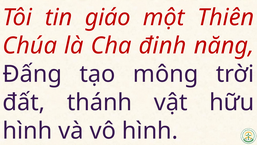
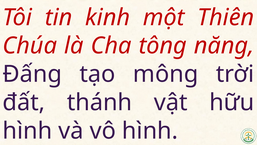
giáo: giáo -> kinh
đinh: đinh -> tông
